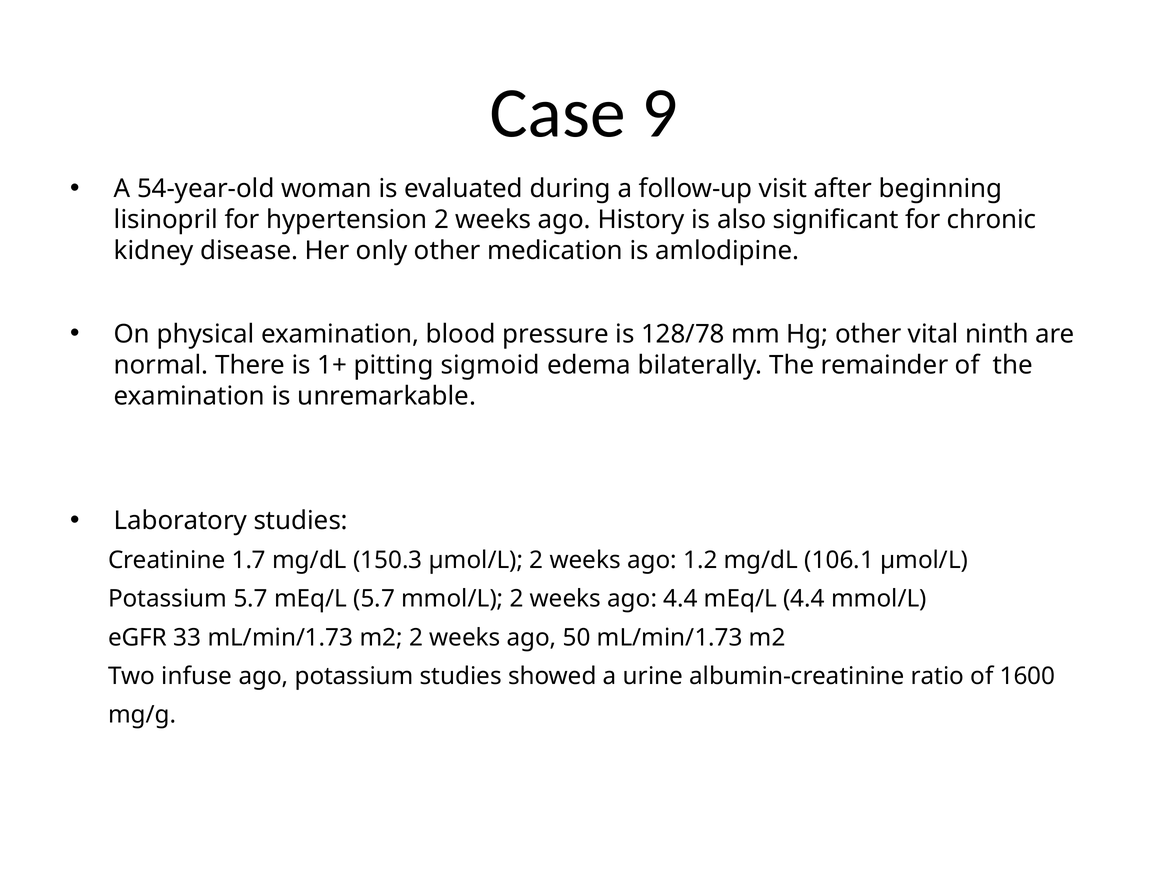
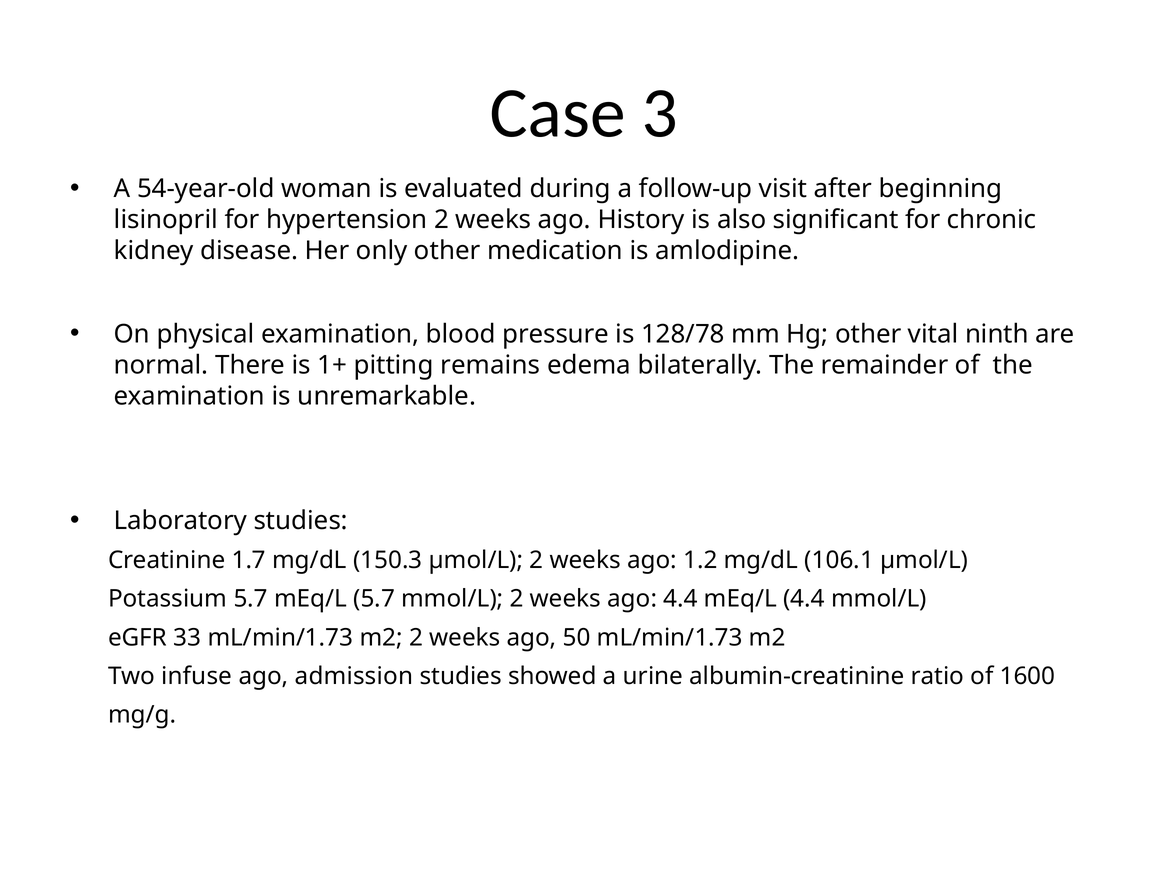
9: 9 -> 3
sigmoid: sigmoid -> remains
ago potassium: potassium -> admission
